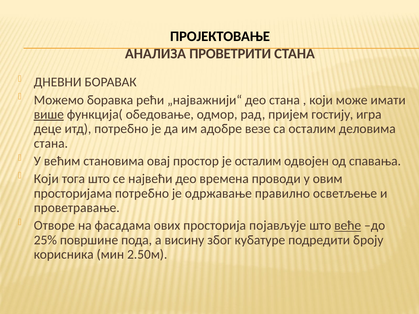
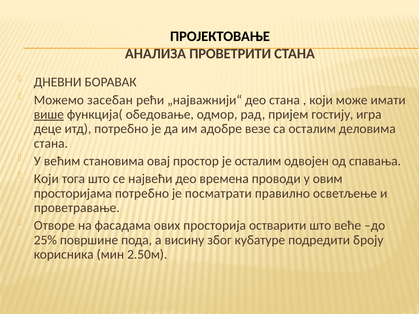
боравка: боравка -> засебан
одржавање: одржавање -> посматрати
појављује: појављује -> остварити
веће underline: present -> none
